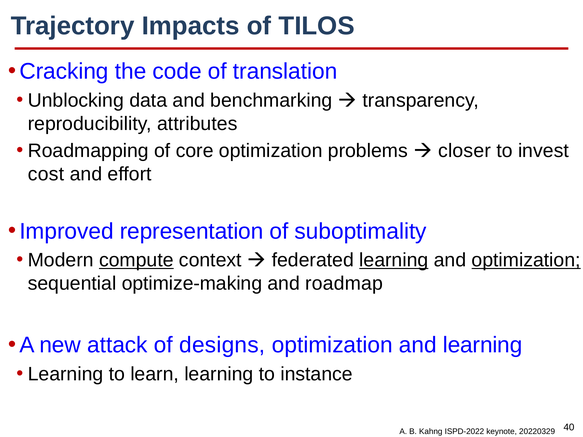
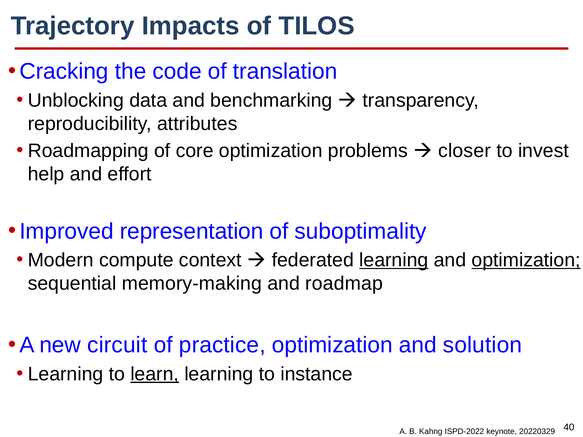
cost: cost -> help
compute underline: present -> none
optimize-making: optimize-making -> memory-making
attack: attack -> circuit
designs: designs -> practice
and learning: learning -> solution
learn underline: none -> present
